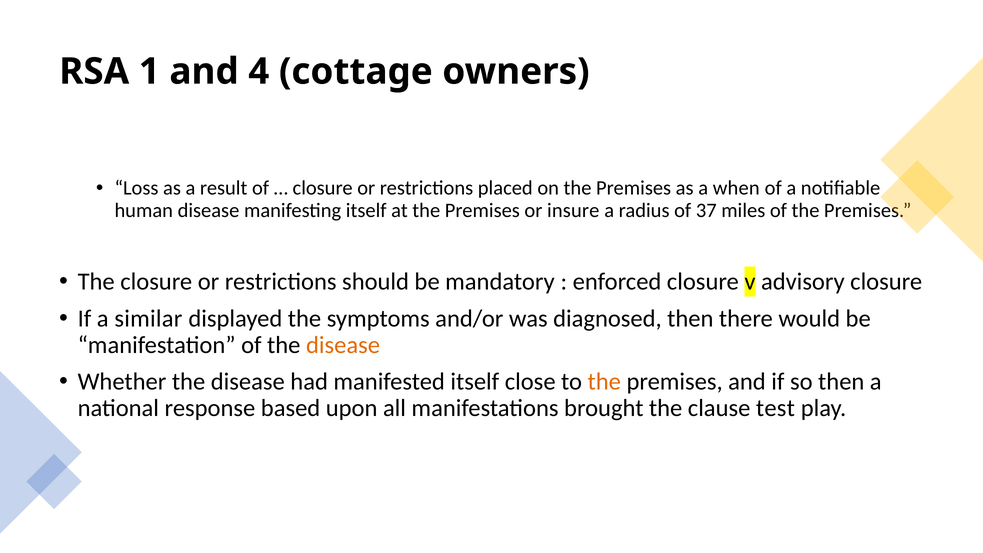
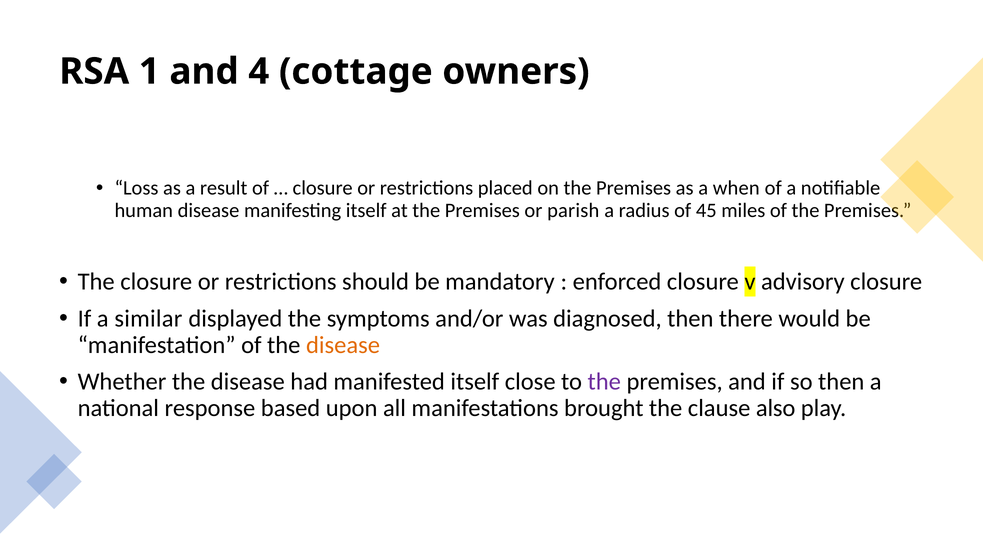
insure: insure -> parish
37: 37 -> 45
the at (604, 382) colour: orange -> purple
test: test -> also
